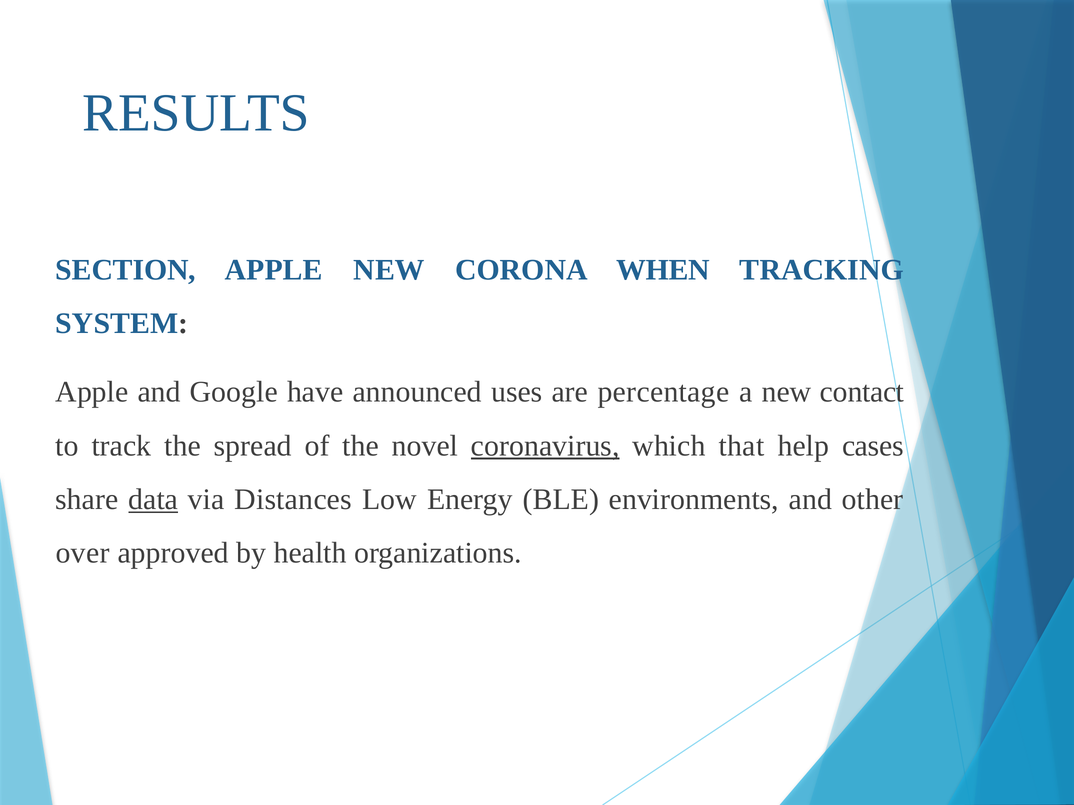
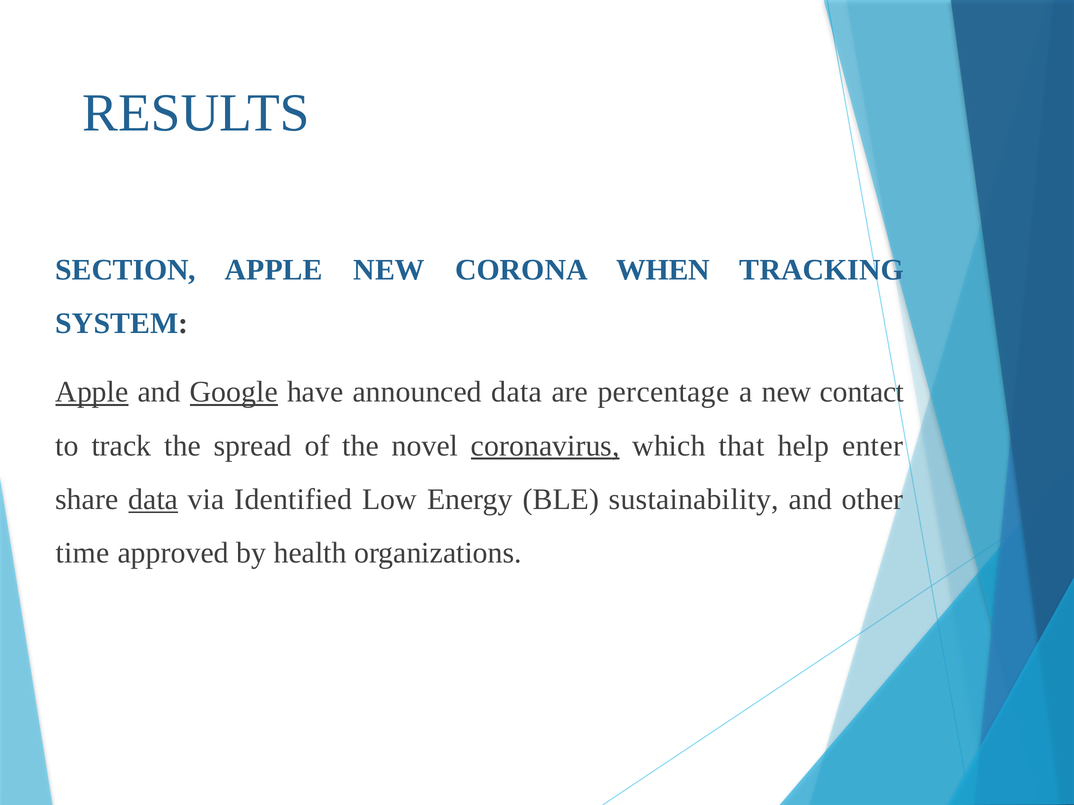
Apple at (92, 392) underline: none -> present
Google underline: none -> present
announced uses: uses -> data
cases: cases -> enter
Distances: Distances -> Identified
environments: environments -> sustainability
over: over -> time
